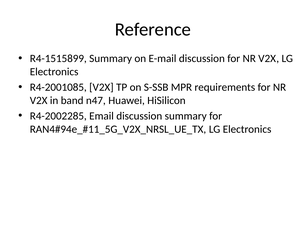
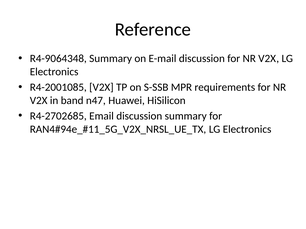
R4-1515899: R4-1515899 -> R4-9064348
R4-2002285: R4-2002285 -> R4-2702685
